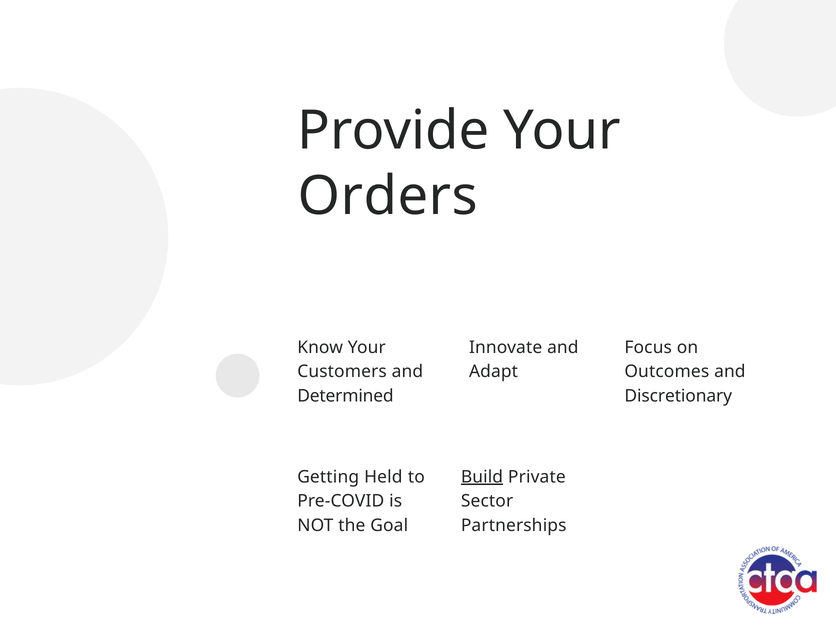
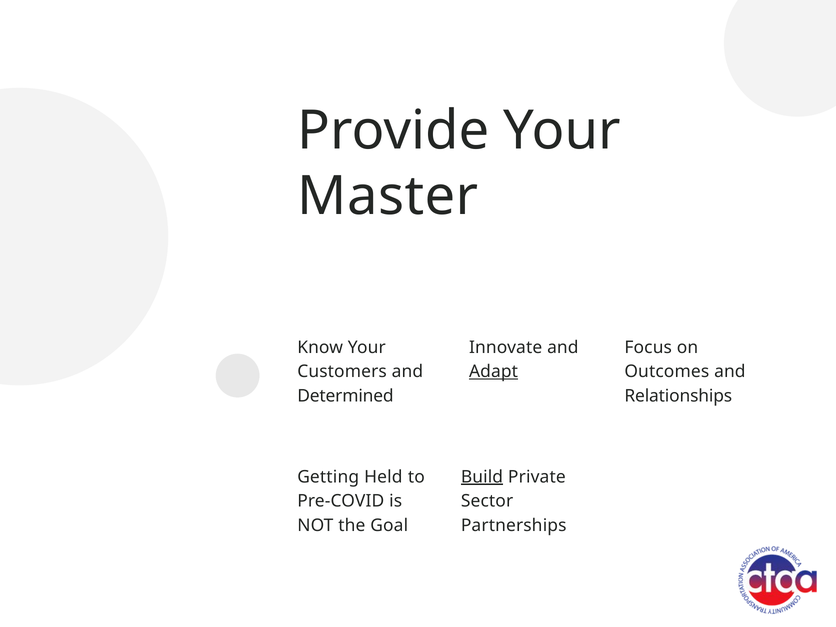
Orders: Orders -> Master
Adapt underline: none -> present
Discretionary: Discretionary -> Relationships
